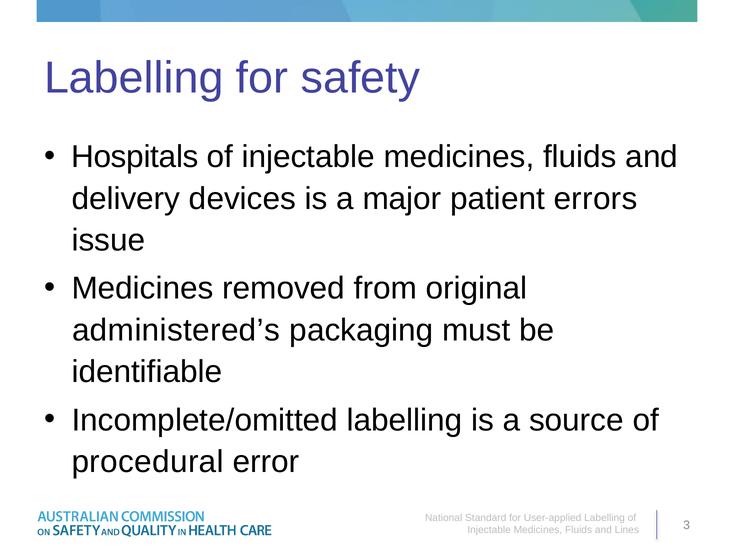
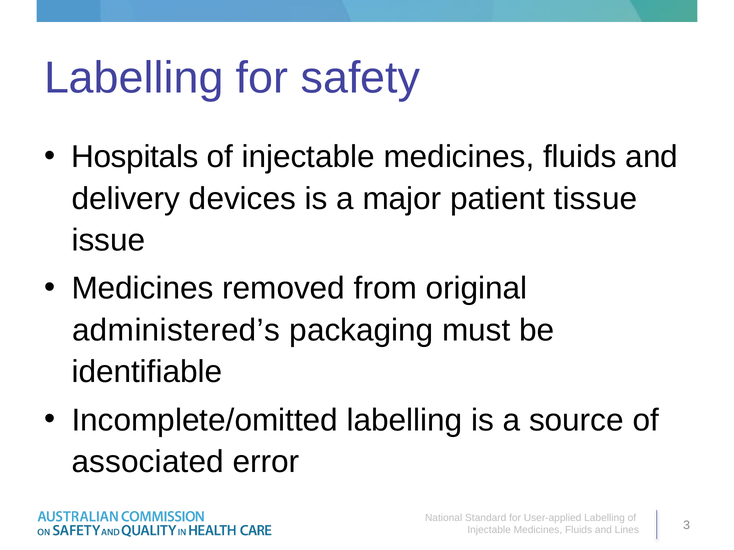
errors: errors -> tissue
procedural: procedural -> associated
